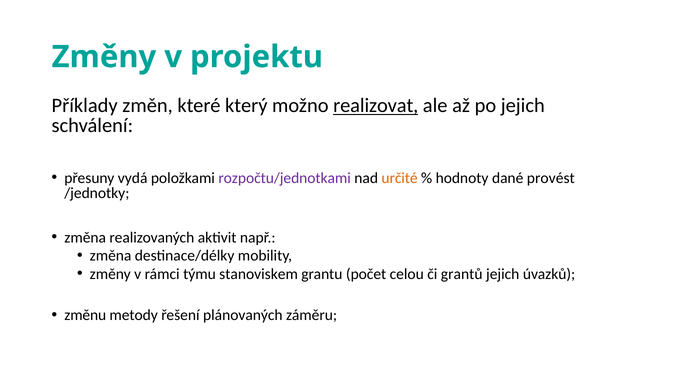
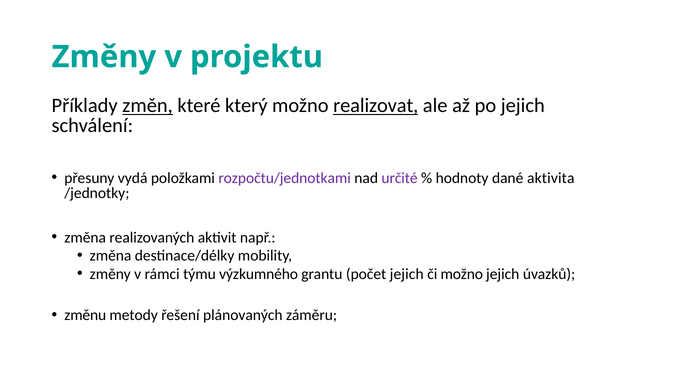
změn underline: none -> present
určité colour: orange -> purple
provést: provést -> aktivita
stanoviskem: stanoviskem -> výzkumného
počet celou: celou -> jejich
či grantů: grantů -> možno
